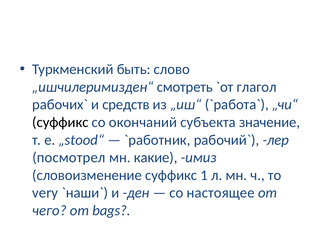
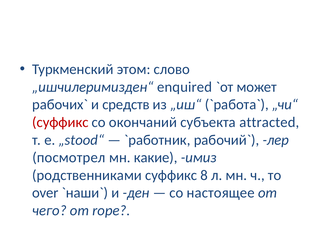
быть: быть -> этом
смотреть: смотреть -> enquired
глагол: глагол -> может
суффикс at (60, 122) colour: black -> red
значение: значение -> attracted
словоизменение: словоизменение -> родственниками
1: 1 -> 8
very: very -> over
bags: bags -> rope
